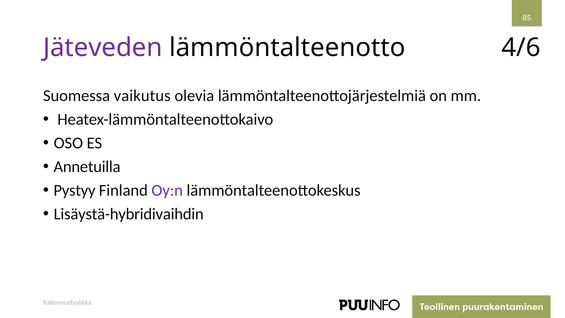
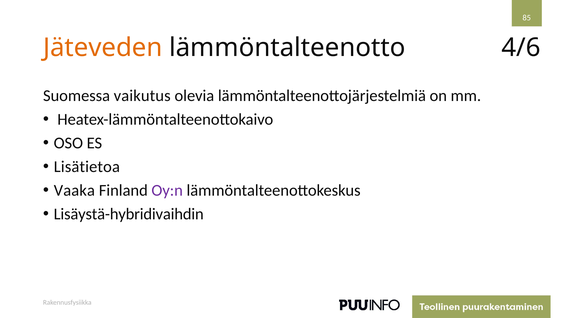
Jäteveden colour: purple -> orange
Annetuilla: Annetuilla -> Lisätietoa
Pystyy: Pystyy -> Vaaka
